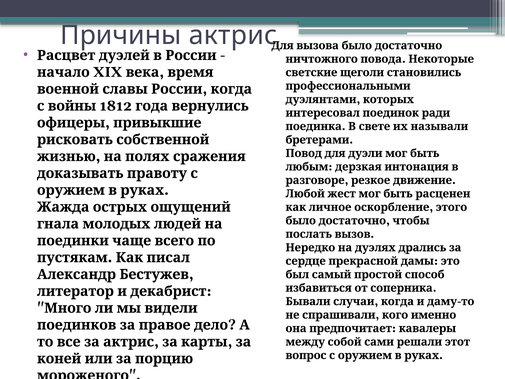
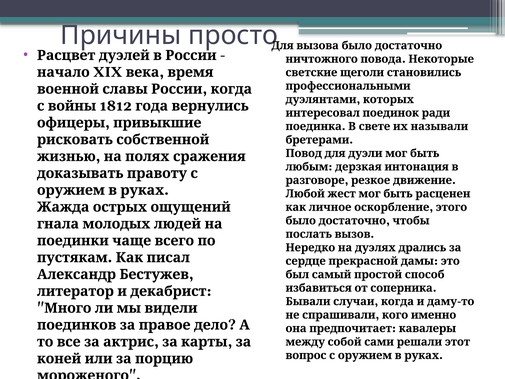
Причины актрис: актрис -> просто
